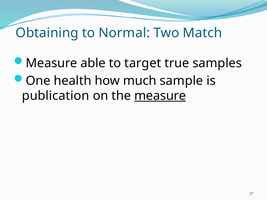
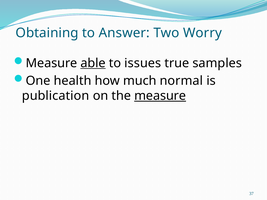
Normal: Normal -> Answer
Match: Match -> Worry
able underline: none -> present
target: target -> issues
sample: sample -> normal
